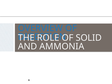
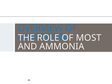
SOLID: SOLID -> MOST
